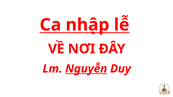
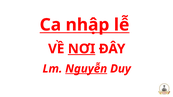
NƠI underline: none -> present
